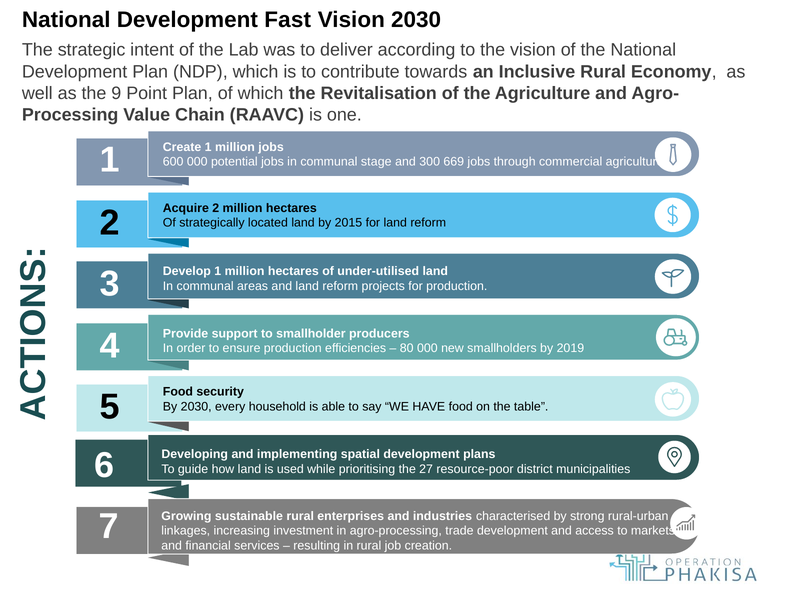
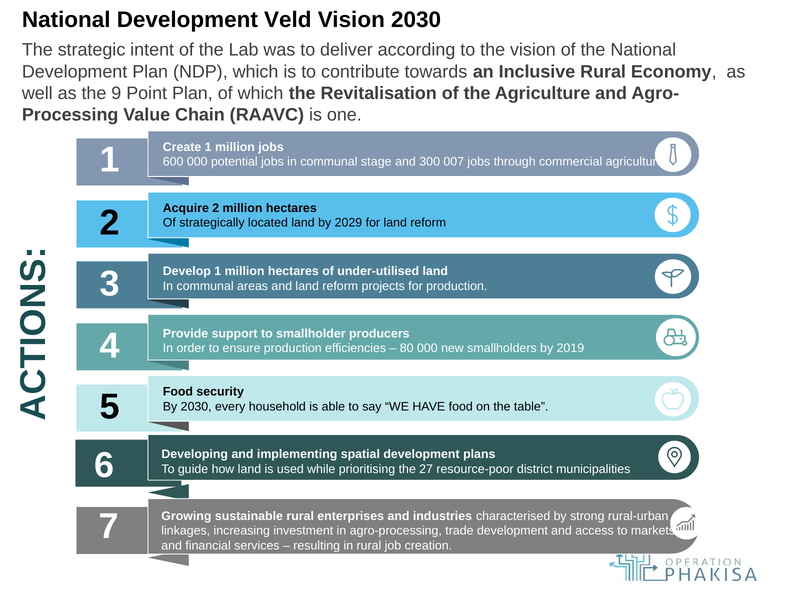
Fast: Fast -> Veld
669: 669 -> 007
2015: 2015 -> 2029
